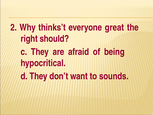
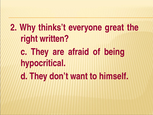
should: should -> written
sounds: sounds -> himself
